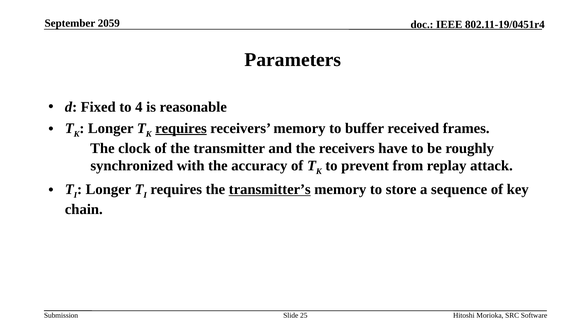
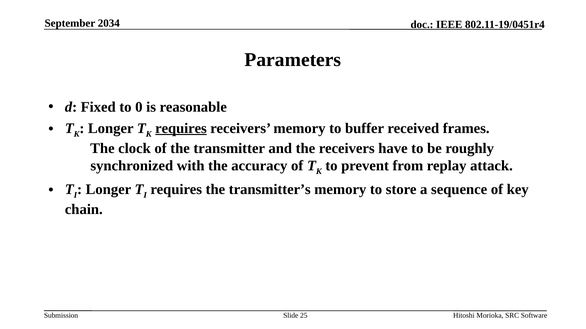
2059: 2059 -> 2034
4: 4 -> 0
transmitter’s underline: present -> none
